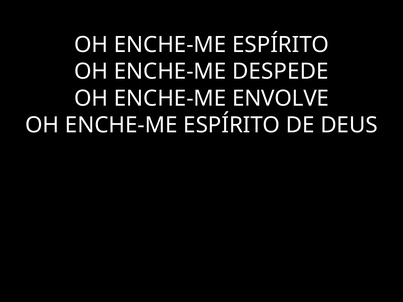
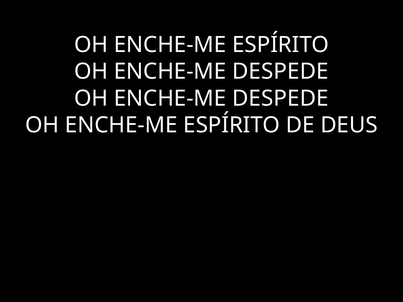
ENVOLVE at (281, 98): ENVOLVE -> DESPEDE
